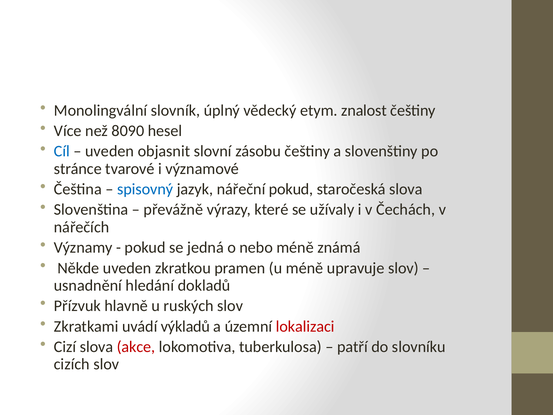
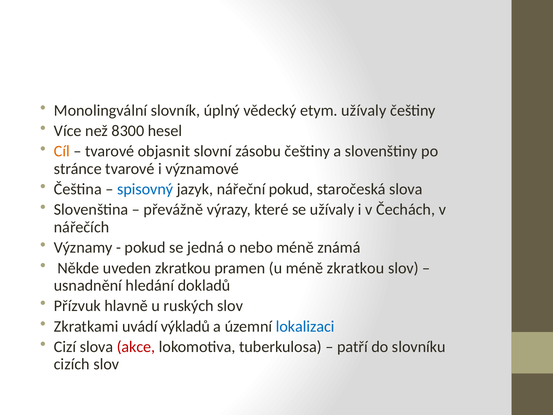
etym znalost: znalost -> užívaly
8090: 8090 -> 8300
Cíl colour: blue -> orange
uveden at (110, 151): uveden -> tvarové
méně upravuje: upravuje -> zkratkou
lokalizaci colour: red -> blue
